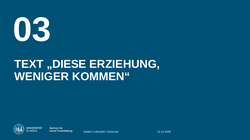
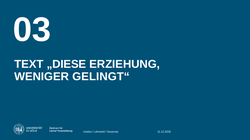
KOMMEN“: KOMMEN“ -> GELINGT“
